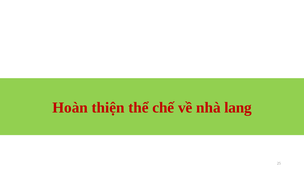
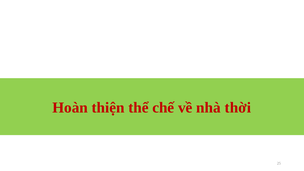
lang: lang -> thời
